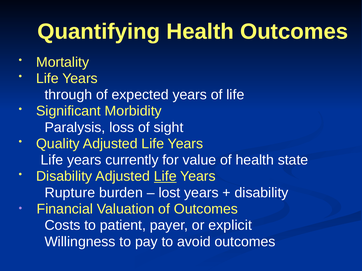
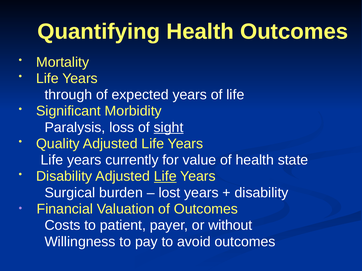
sight underline: none -> present
Rupture: Rupture -> Surgical
explicit: explicit -> without
